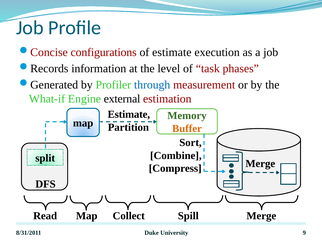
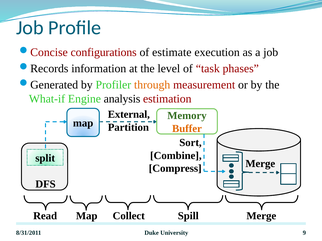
through colour: blue -> orange
external: external -> analysis
Estimate at (129, 115): Estimate -> External
